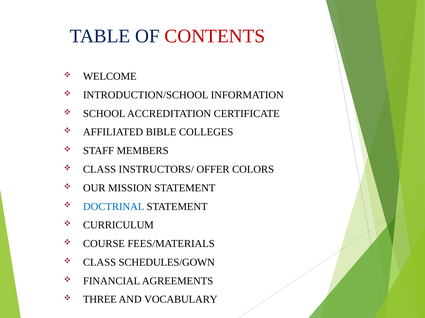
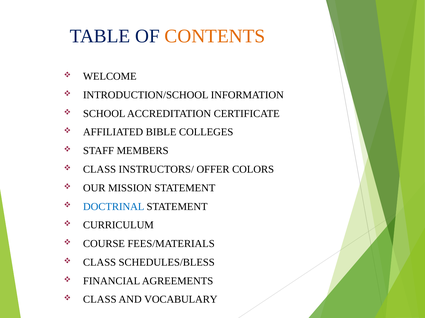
CONTENTS colour: red -> orange
SCHEDULES/GOWN: SCHEDULES/GOWN -> SCHEDULES/BLESS
THREE at (100, 300): THREE -> CLASS
